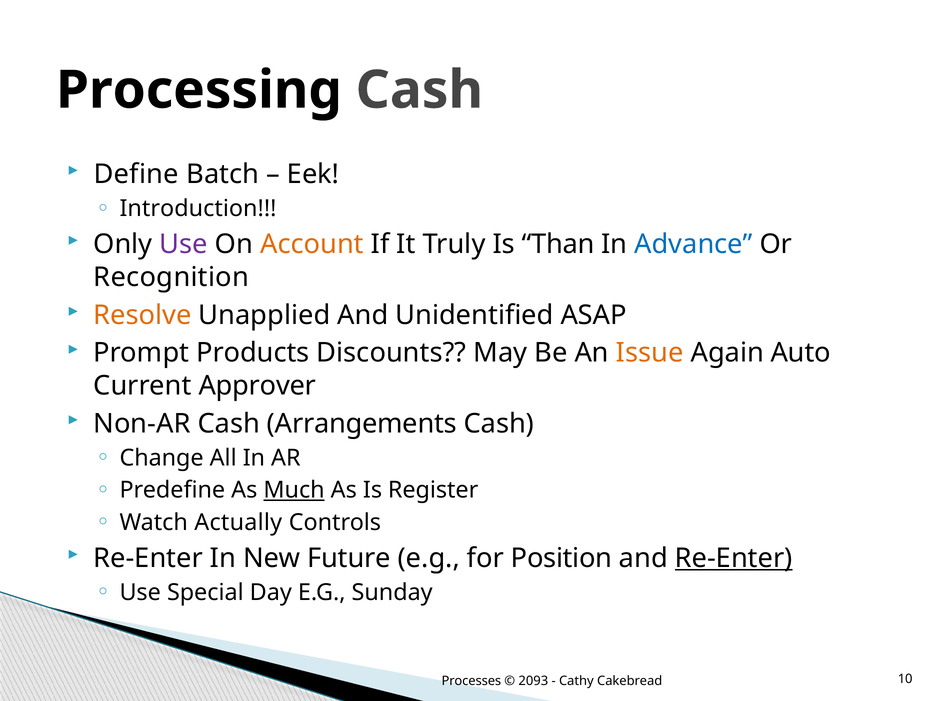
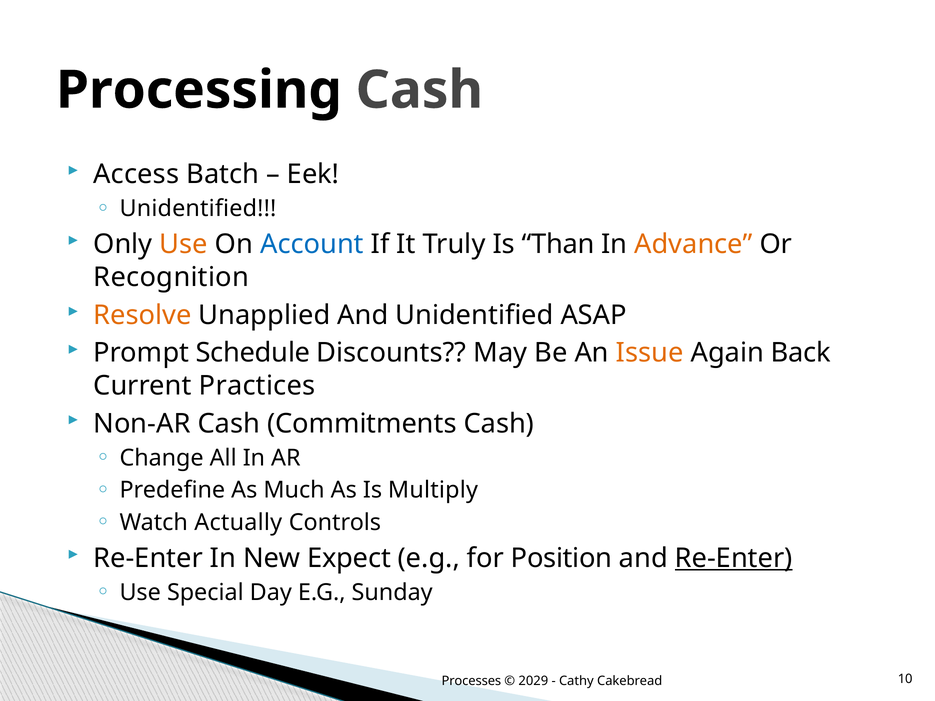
Define: Define -> Access
Introduction at (198, 209): Introduction -> Unidentified
Use at (184, 245) colour: purple -> orange
Account colour: orange -> blue
Advance colour: blue -> orange
Products: Products -> Schedule
Auto: Auto -> Back
Approver: Approver -> Practices
Arrangements: Arrangements -> Commitments
Much underline: present -> none
Register: Register -> Multiply
Future: Future -> Expect
2093: 2093 -> 2029
